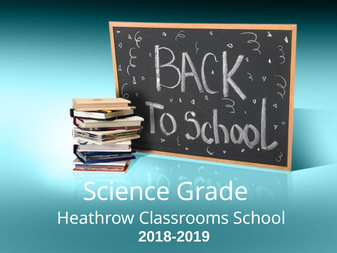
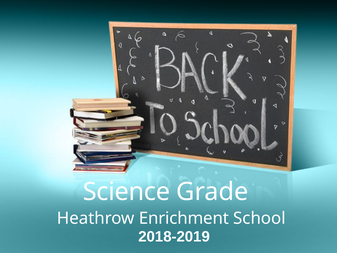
Classrooms: Classrooms -> Enrichment
